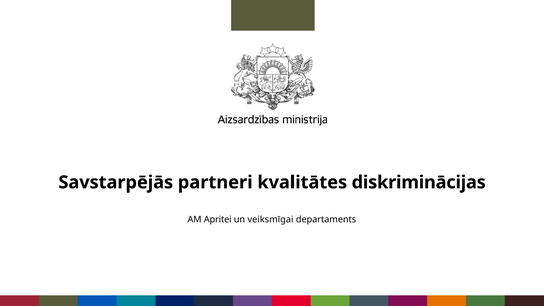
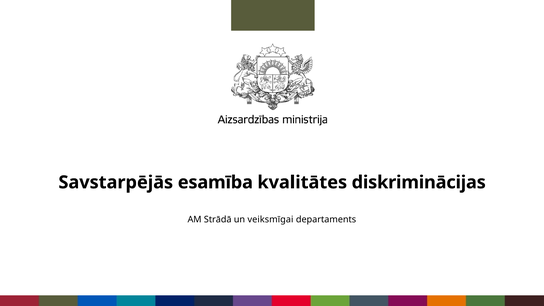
partneri: partneri -> esamība
Apritei: Apritei -> Strādā
